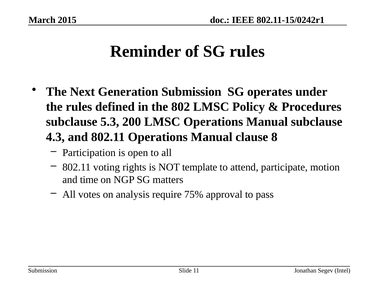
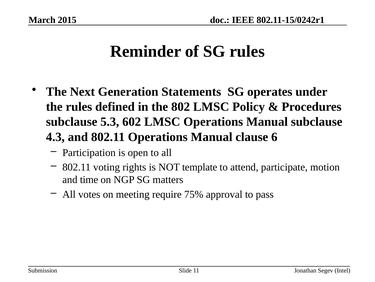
Generation Submission: Submission -> Statements
200: 200 -> 602
8: 8 -> 6
analysis: analysis -> meeting
